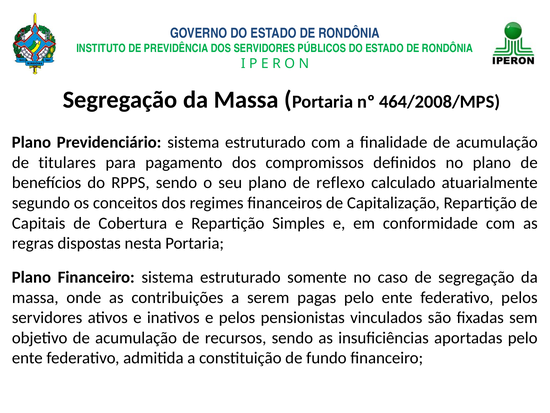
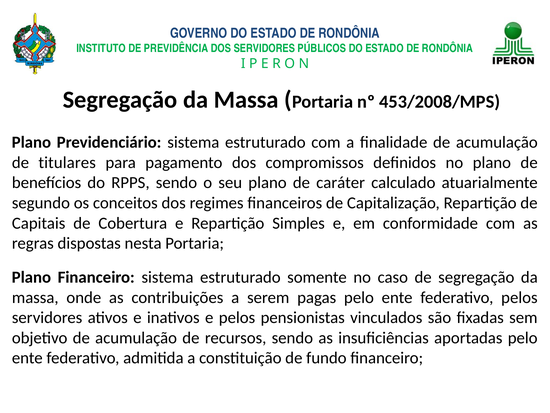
464/2008/MPS: 464/2008/MPS -> 453/2008/MPS
reflexo: reflexo -> caráter
